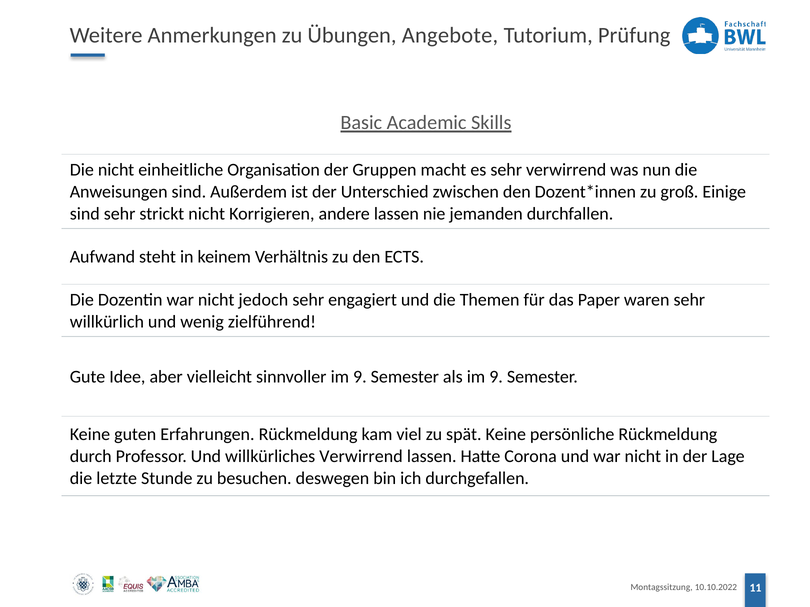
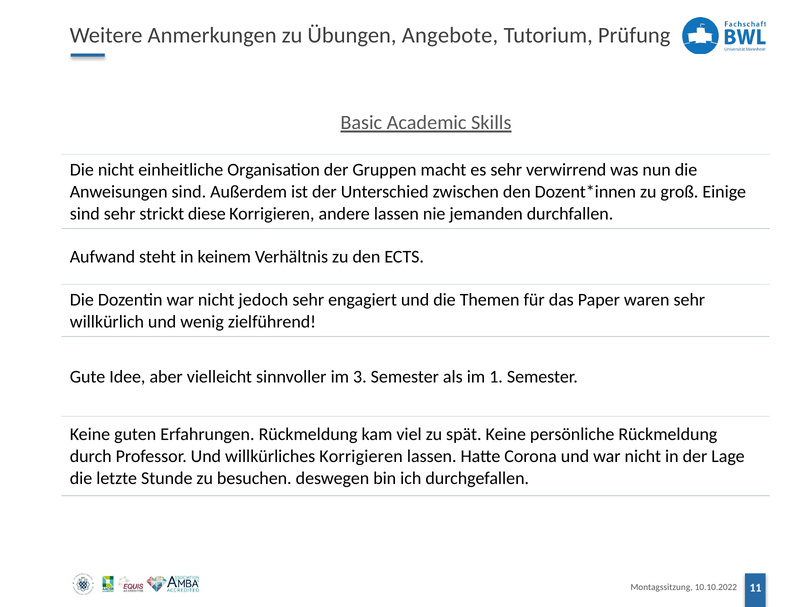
strickt nicht: nicht -> diese
sinnvoller im 9: 9 -> 3
als im 9: 9 -> 1
willkürliches Verwirrend: Verwirrend -> Korrigieren
